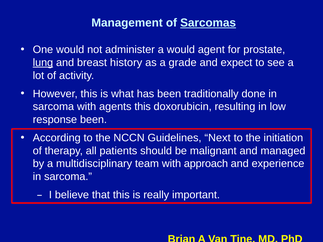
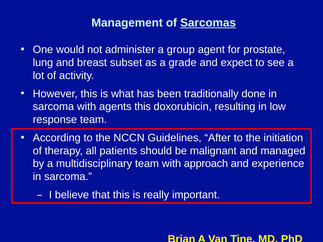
a would: would -> group
lung underline: present -> none
history: history -> subset
response been: been -> team
Next: Next -> After
